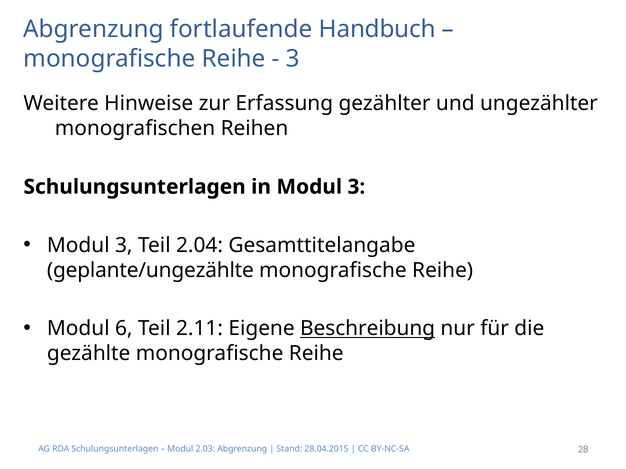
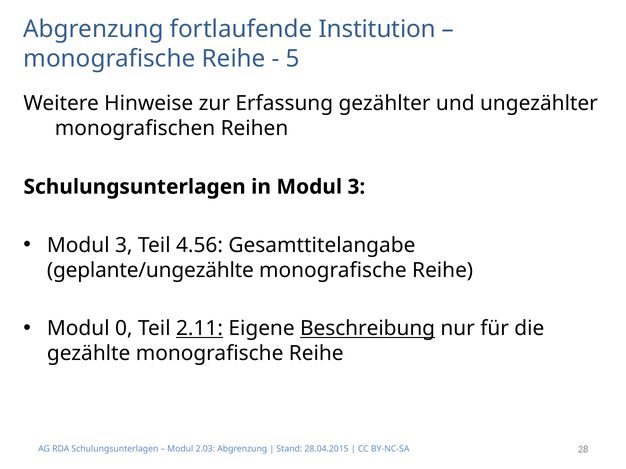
Handbuch: Handbuch -> Institution
3 at (293, 59): 3 -> 5
2.04: 2.04 -> 4.56
6: 6 -> 0
2.11 underline: none -> present
